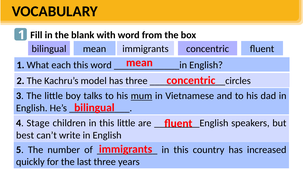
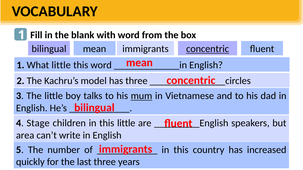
concentric at (208, 49) underline: none -> present
What each: each -> little
best: best -> area
